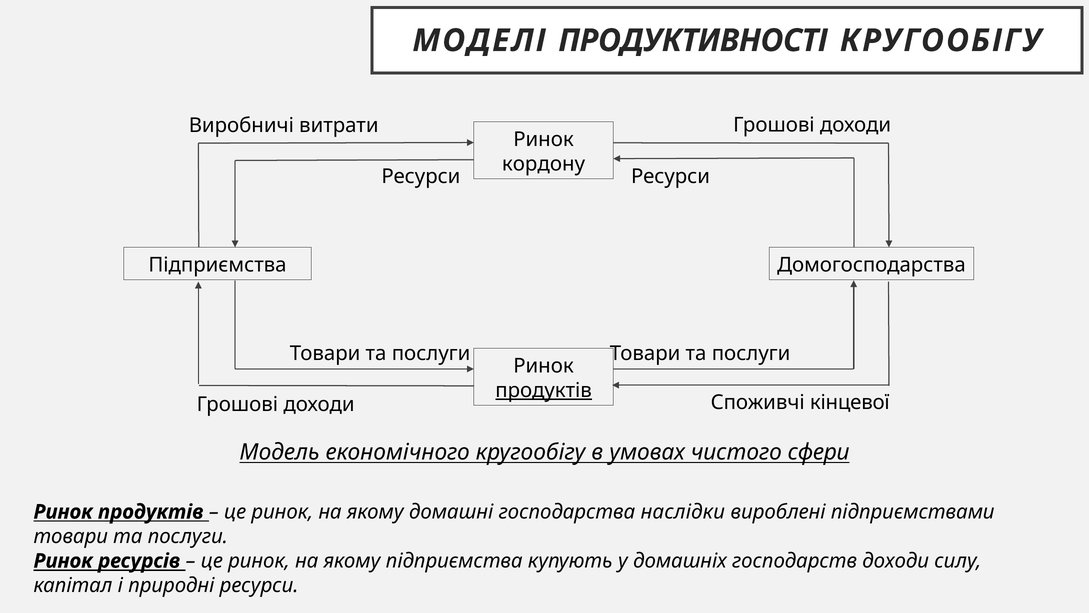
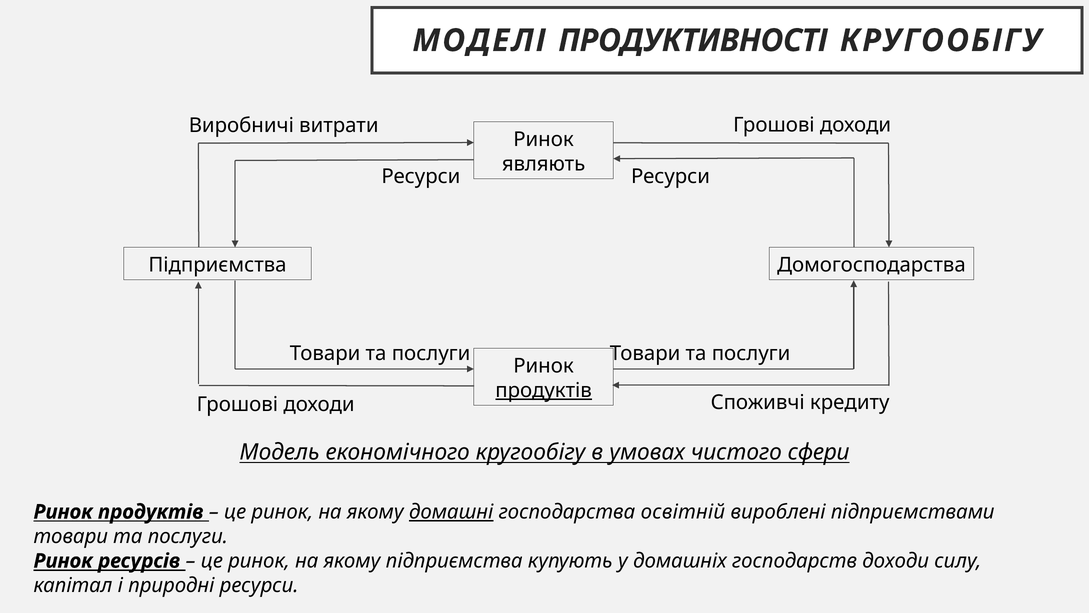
кордону: кордону -> являють
кінцевої: кінцевої -> кредиту
домашні underline: none -> present
наслідки: наслідки -> освітній
